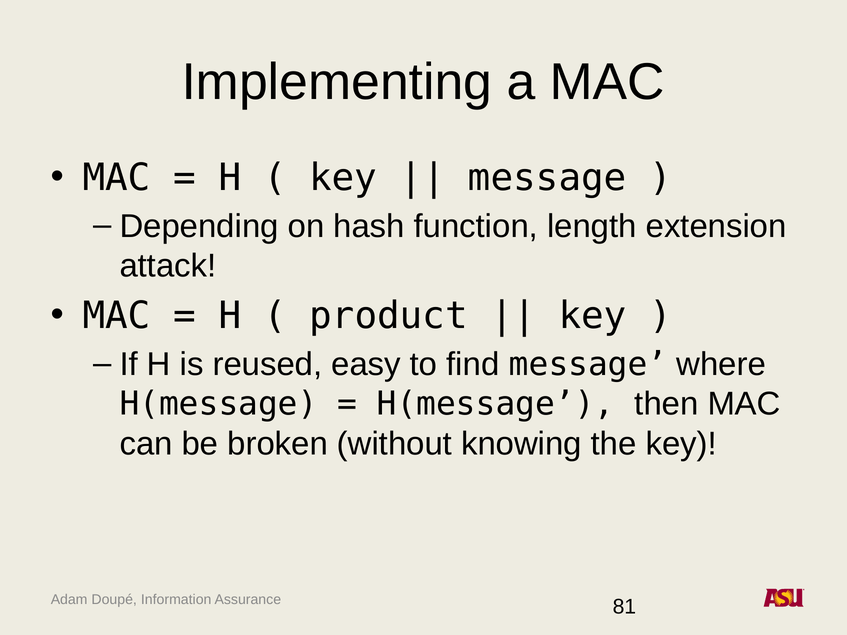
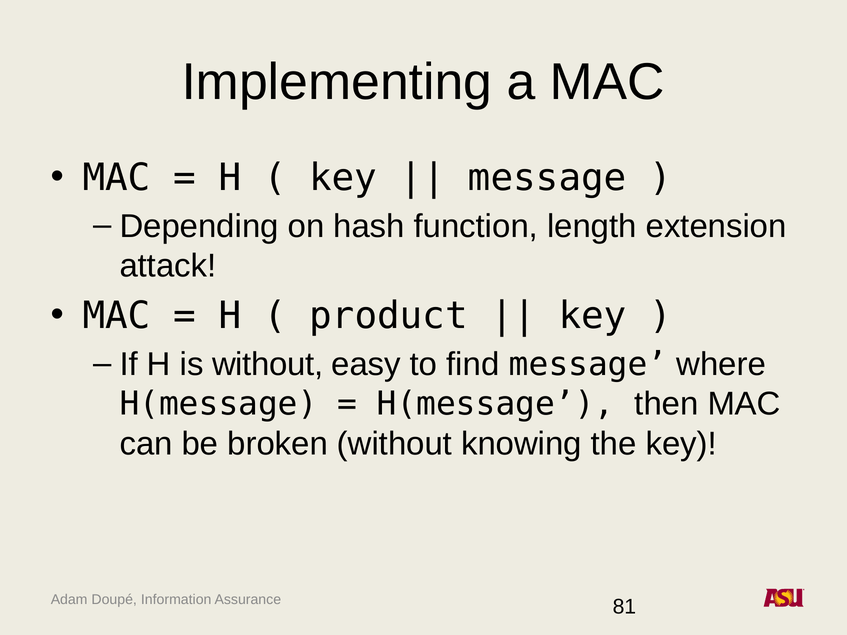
is reused: reused -> without
